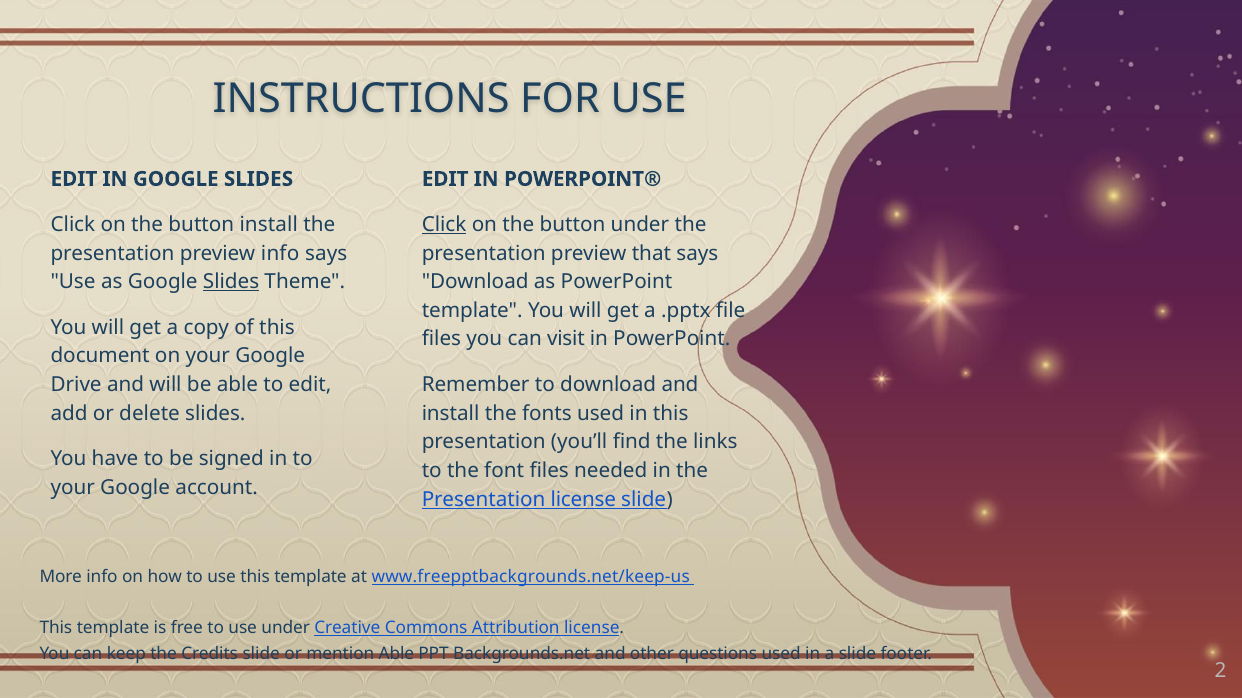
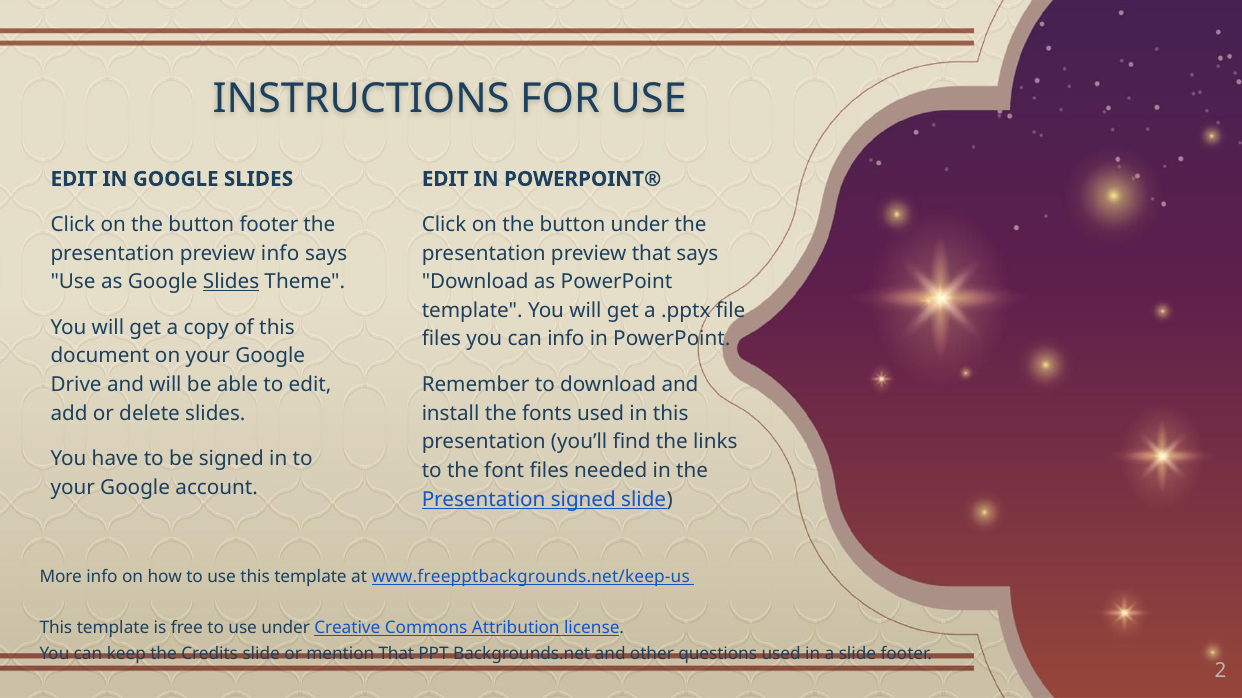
button install: install -> footer
Click at (444, 225) underline: present -> none
can visit: visit -> info
Presentation license: license -> signed
mention Able: Able -> That
